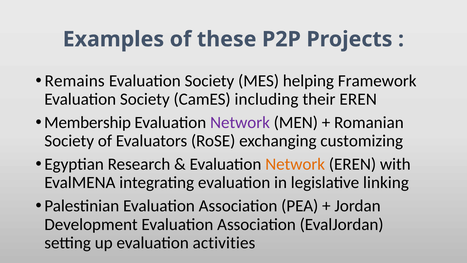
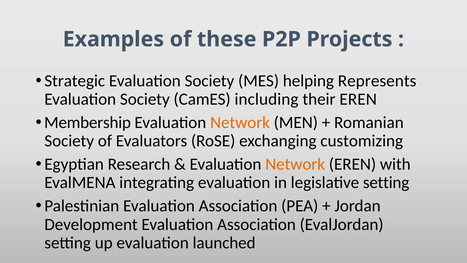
Remains: Remains -> Strategic
Framework: Framework -> Represents
Network at (240, 122) colour: purple -> orange
legislative linking: linking -> setting
activities: activities -> launched
